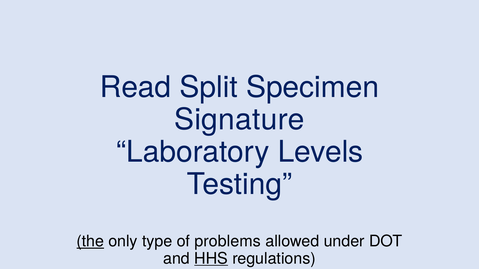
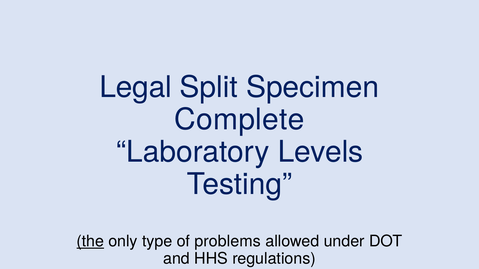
Read: Read -> Legal
Signature: Signature -> Complete
HHS underline: present -> none
